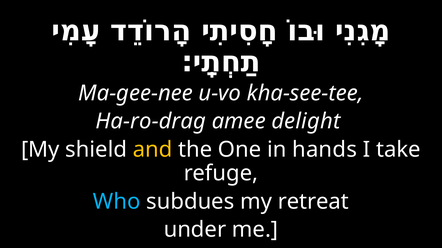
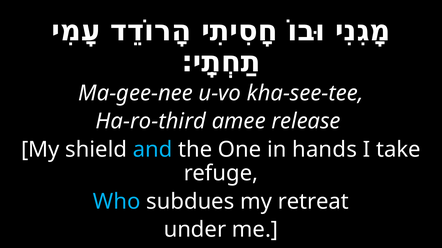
Ha-ro-drag: Ha-ro-drag -> Ha-ro-third
delight: delight -> release
and colour: yellow -> light blue
